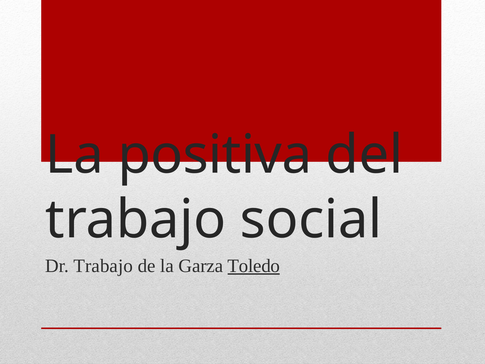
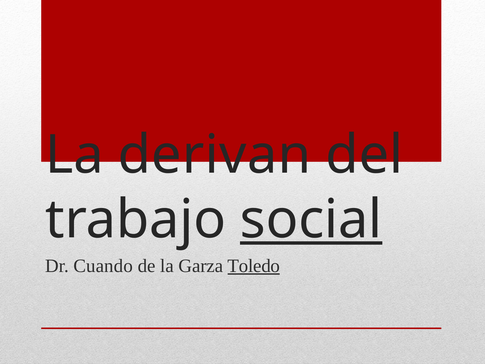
positiva: positiva -> derivan
social underline: none -> present
Dr Trabajo: Trabajo -> Cuando
